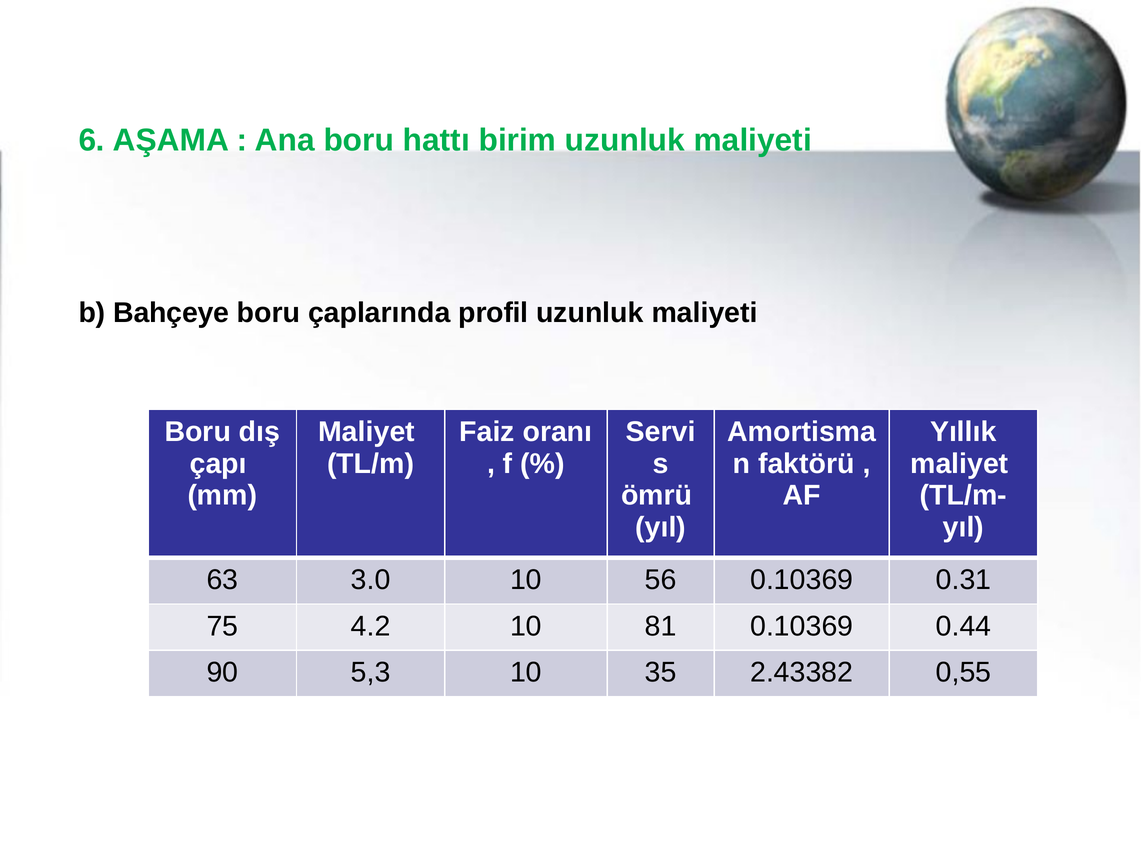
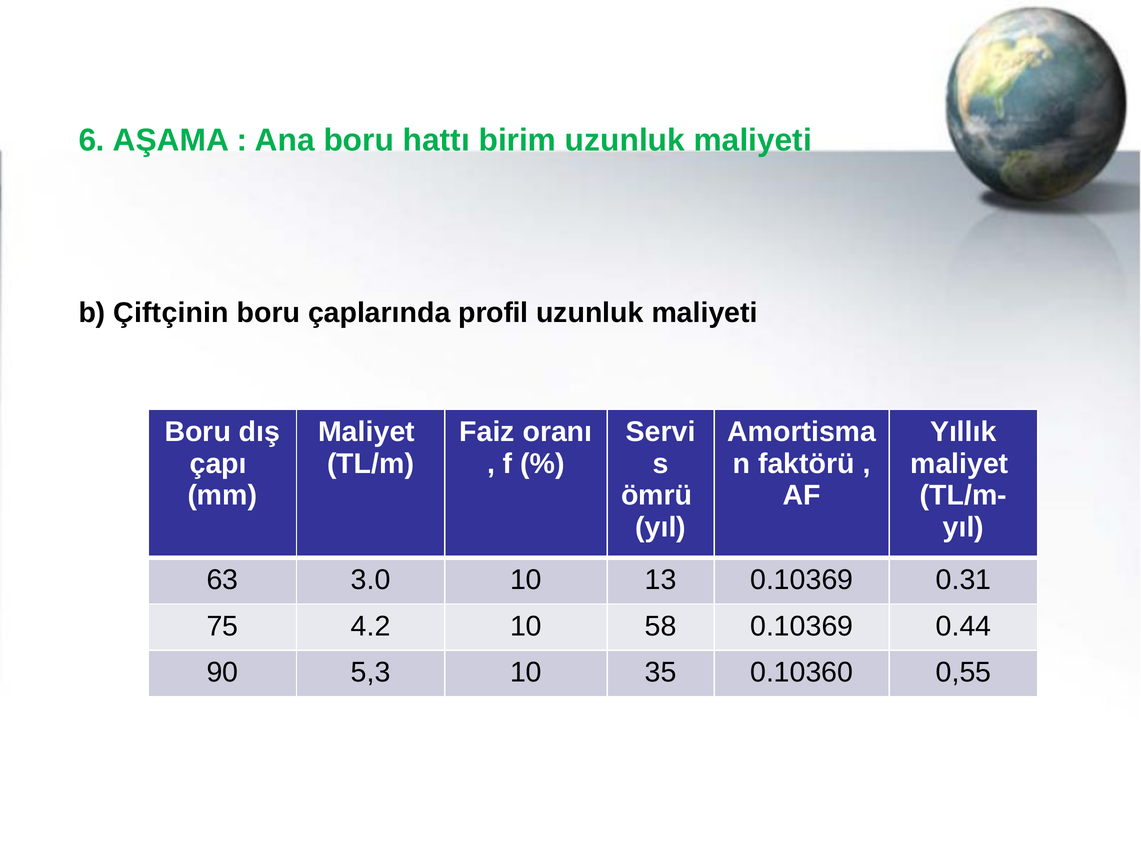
Bahçeye: Bahçeye -> Çiftçinin
56: 56 -> 13
81: 81 -> 58
2.43382: 2.43382 -> 0.10360
